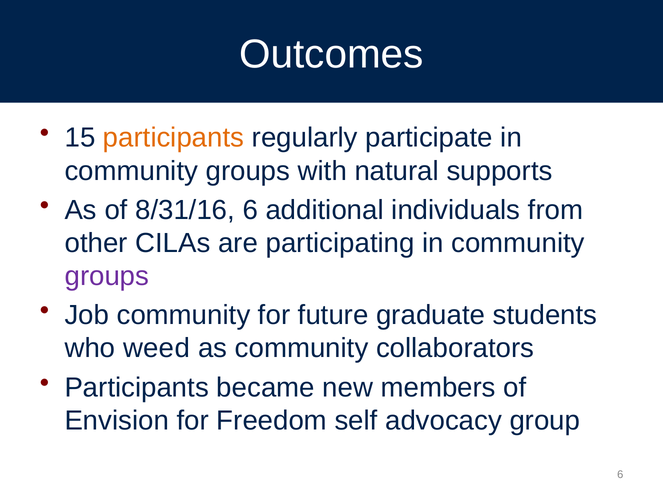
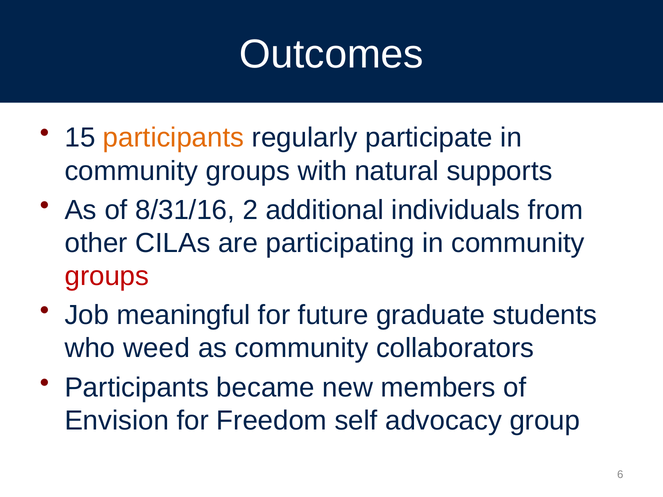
8/31/16 6: 6 -> 2
groups at (107, 276) colour: purple -> red
Job community: community -> meaningful
